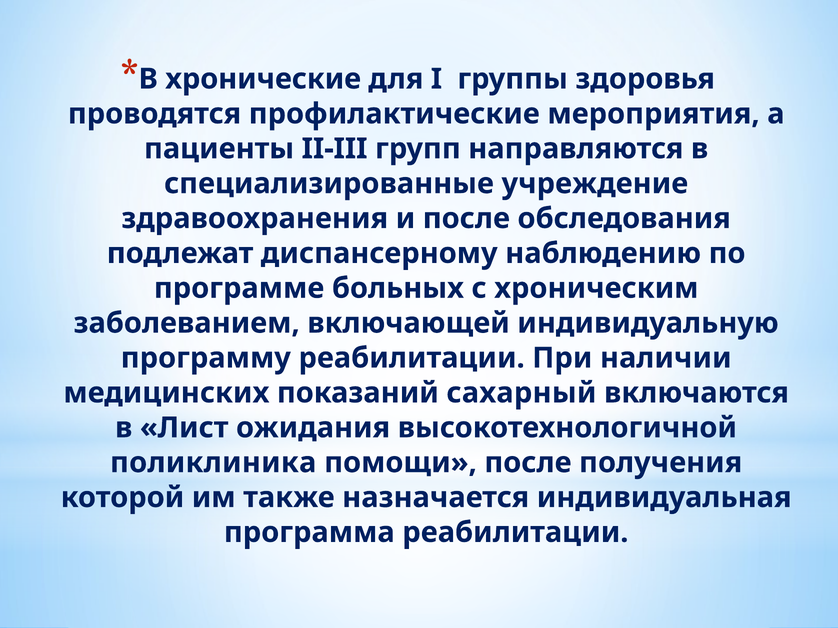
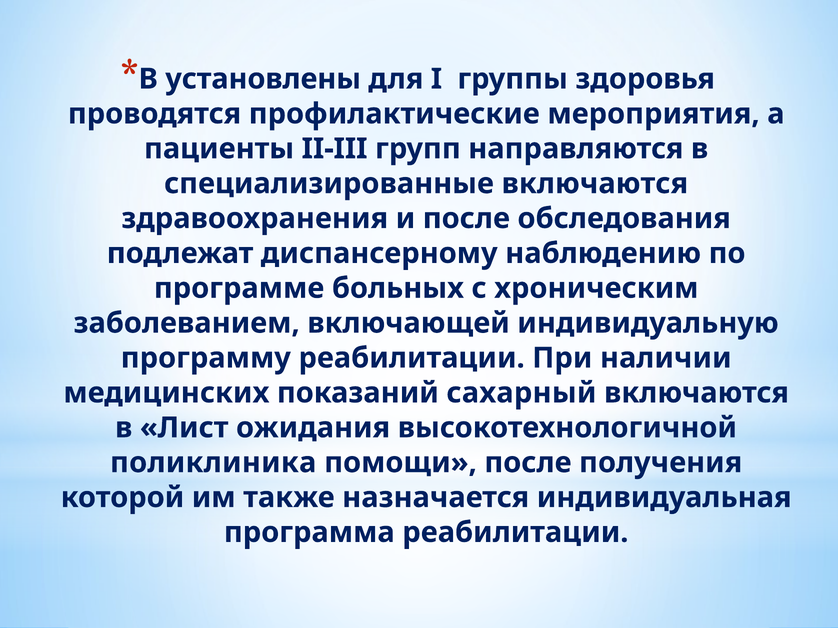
хронические: хронические -> установлены
специализированные учреждение: учреждение -> включаются
